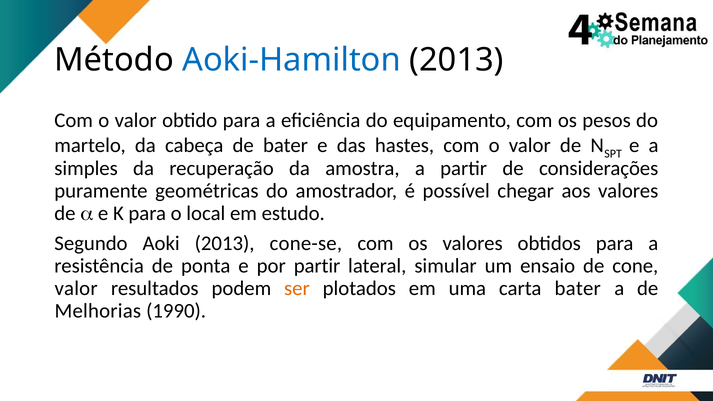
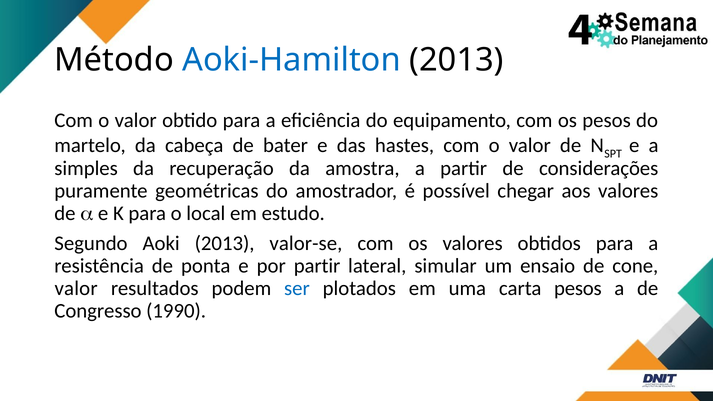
cone-se: cone-se -> valor-se
ser colour: orange -> blue
carta bater: bater -> pesos
Melhorias: Melhorias -> Congresso
